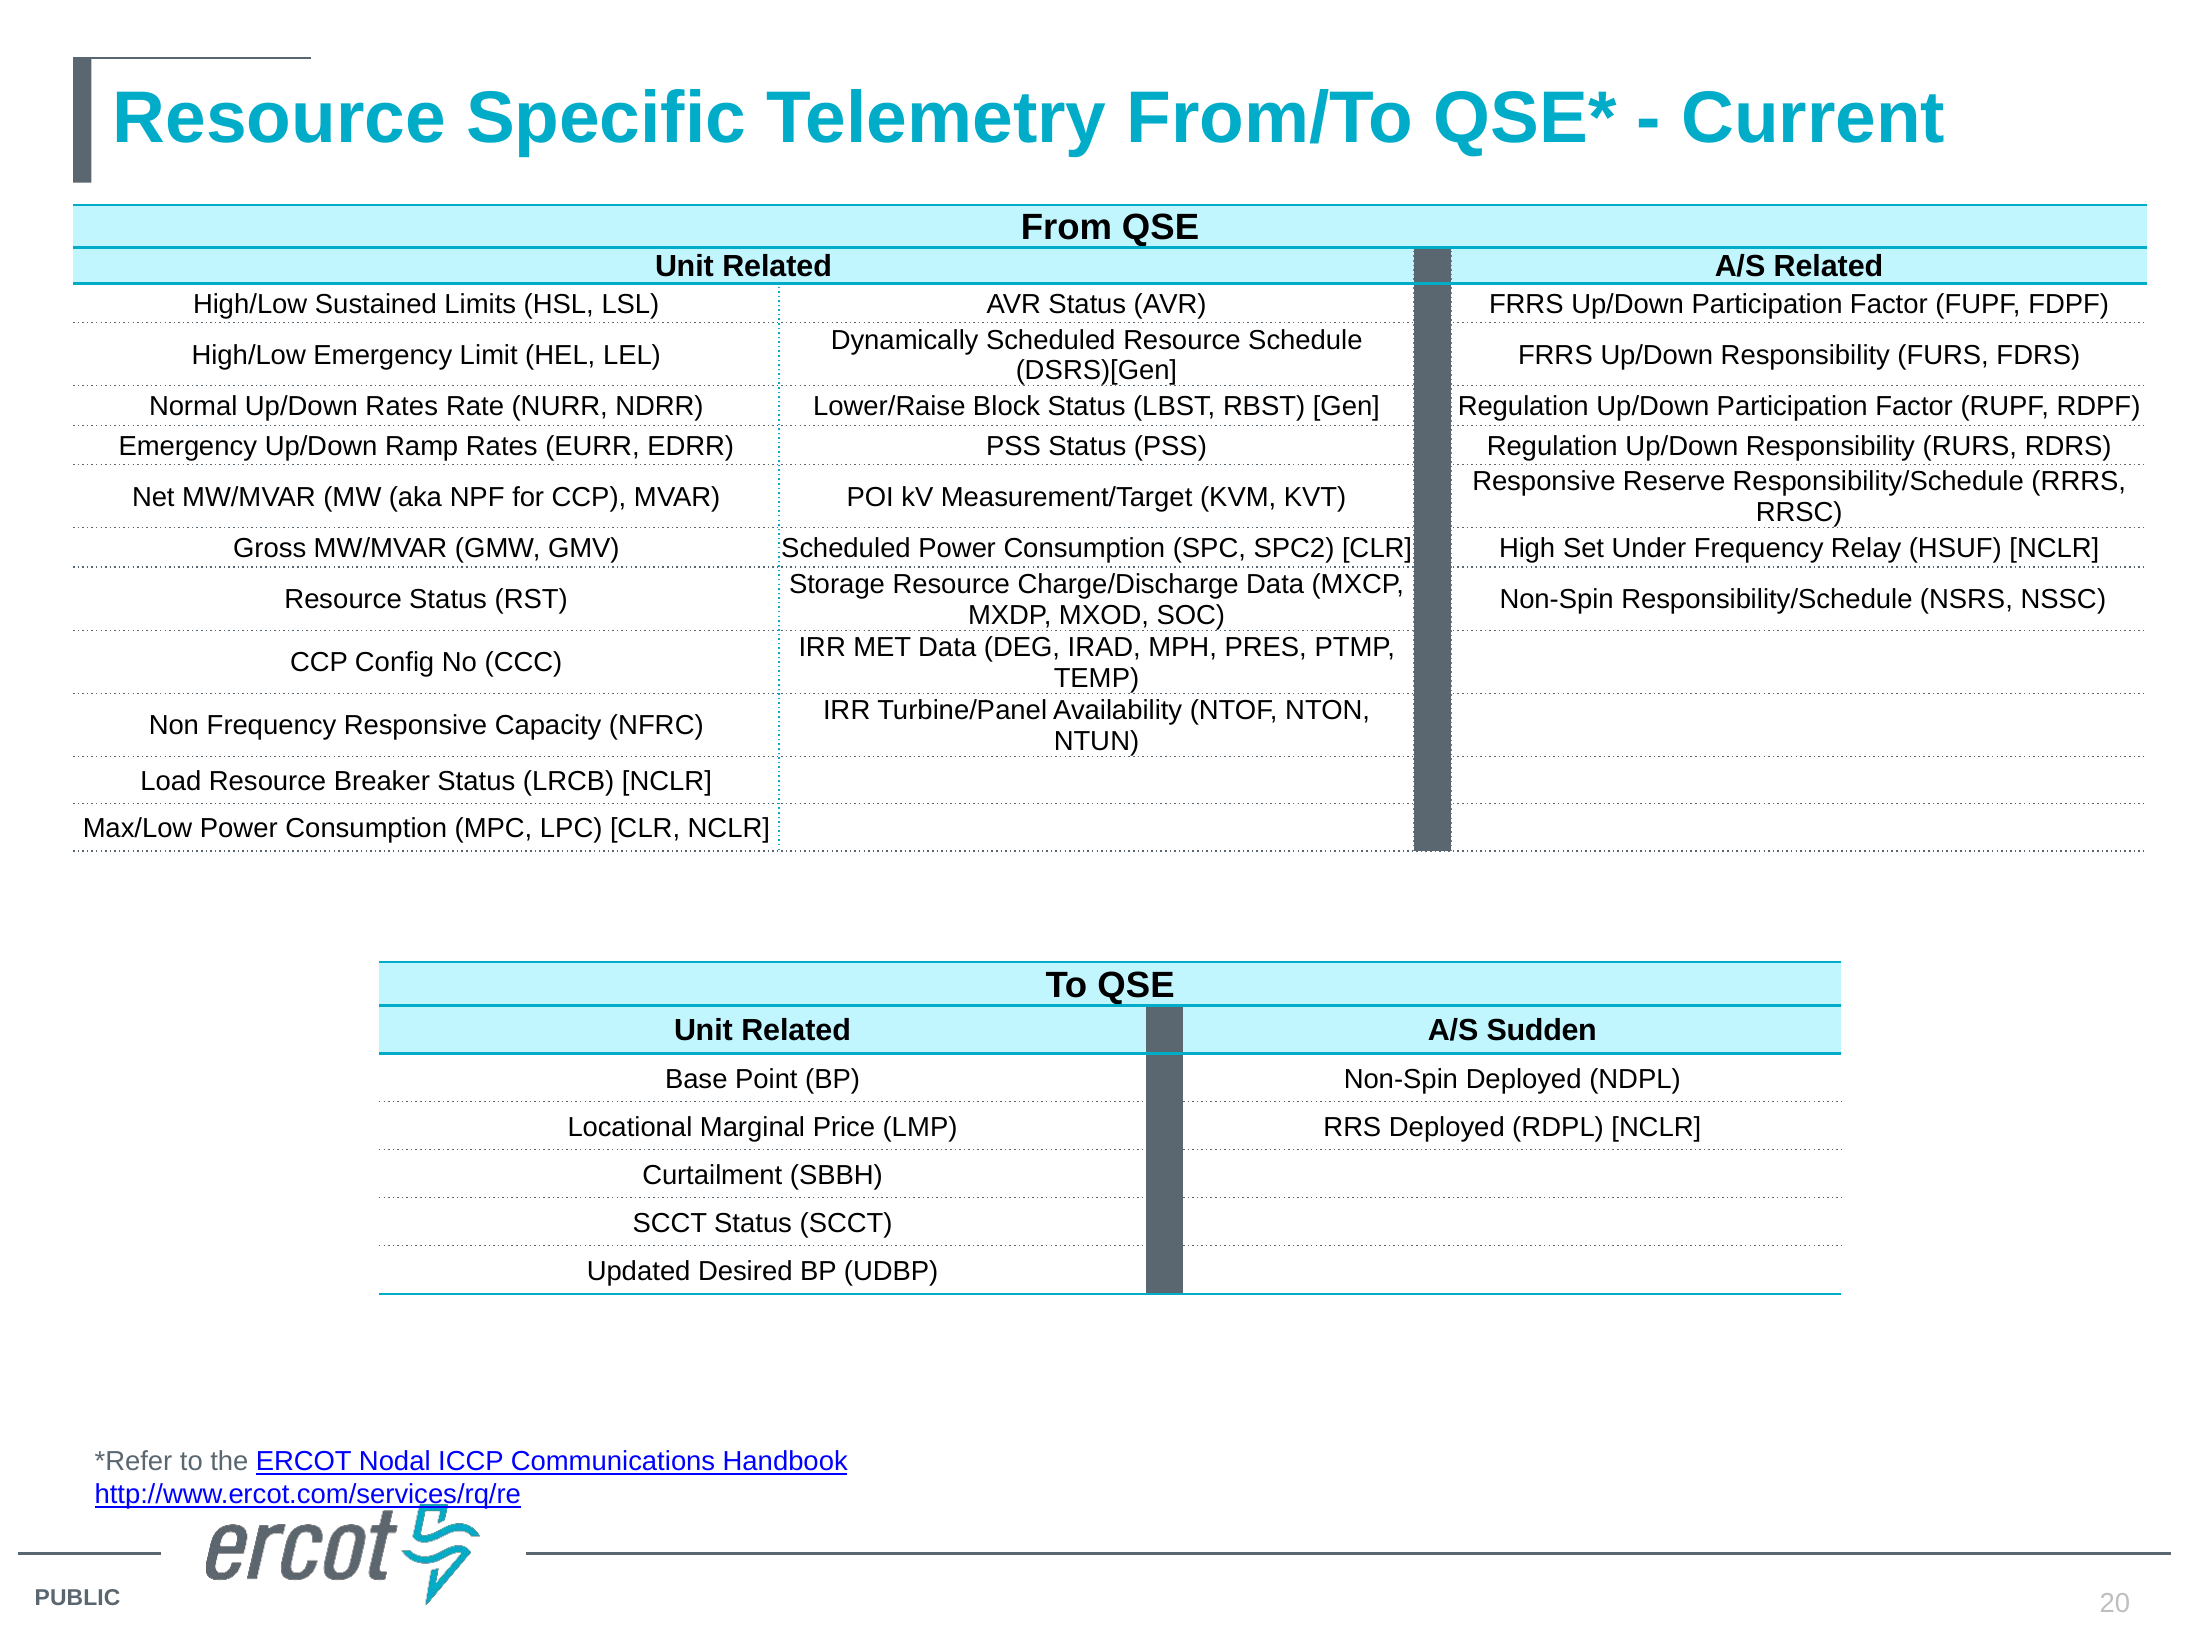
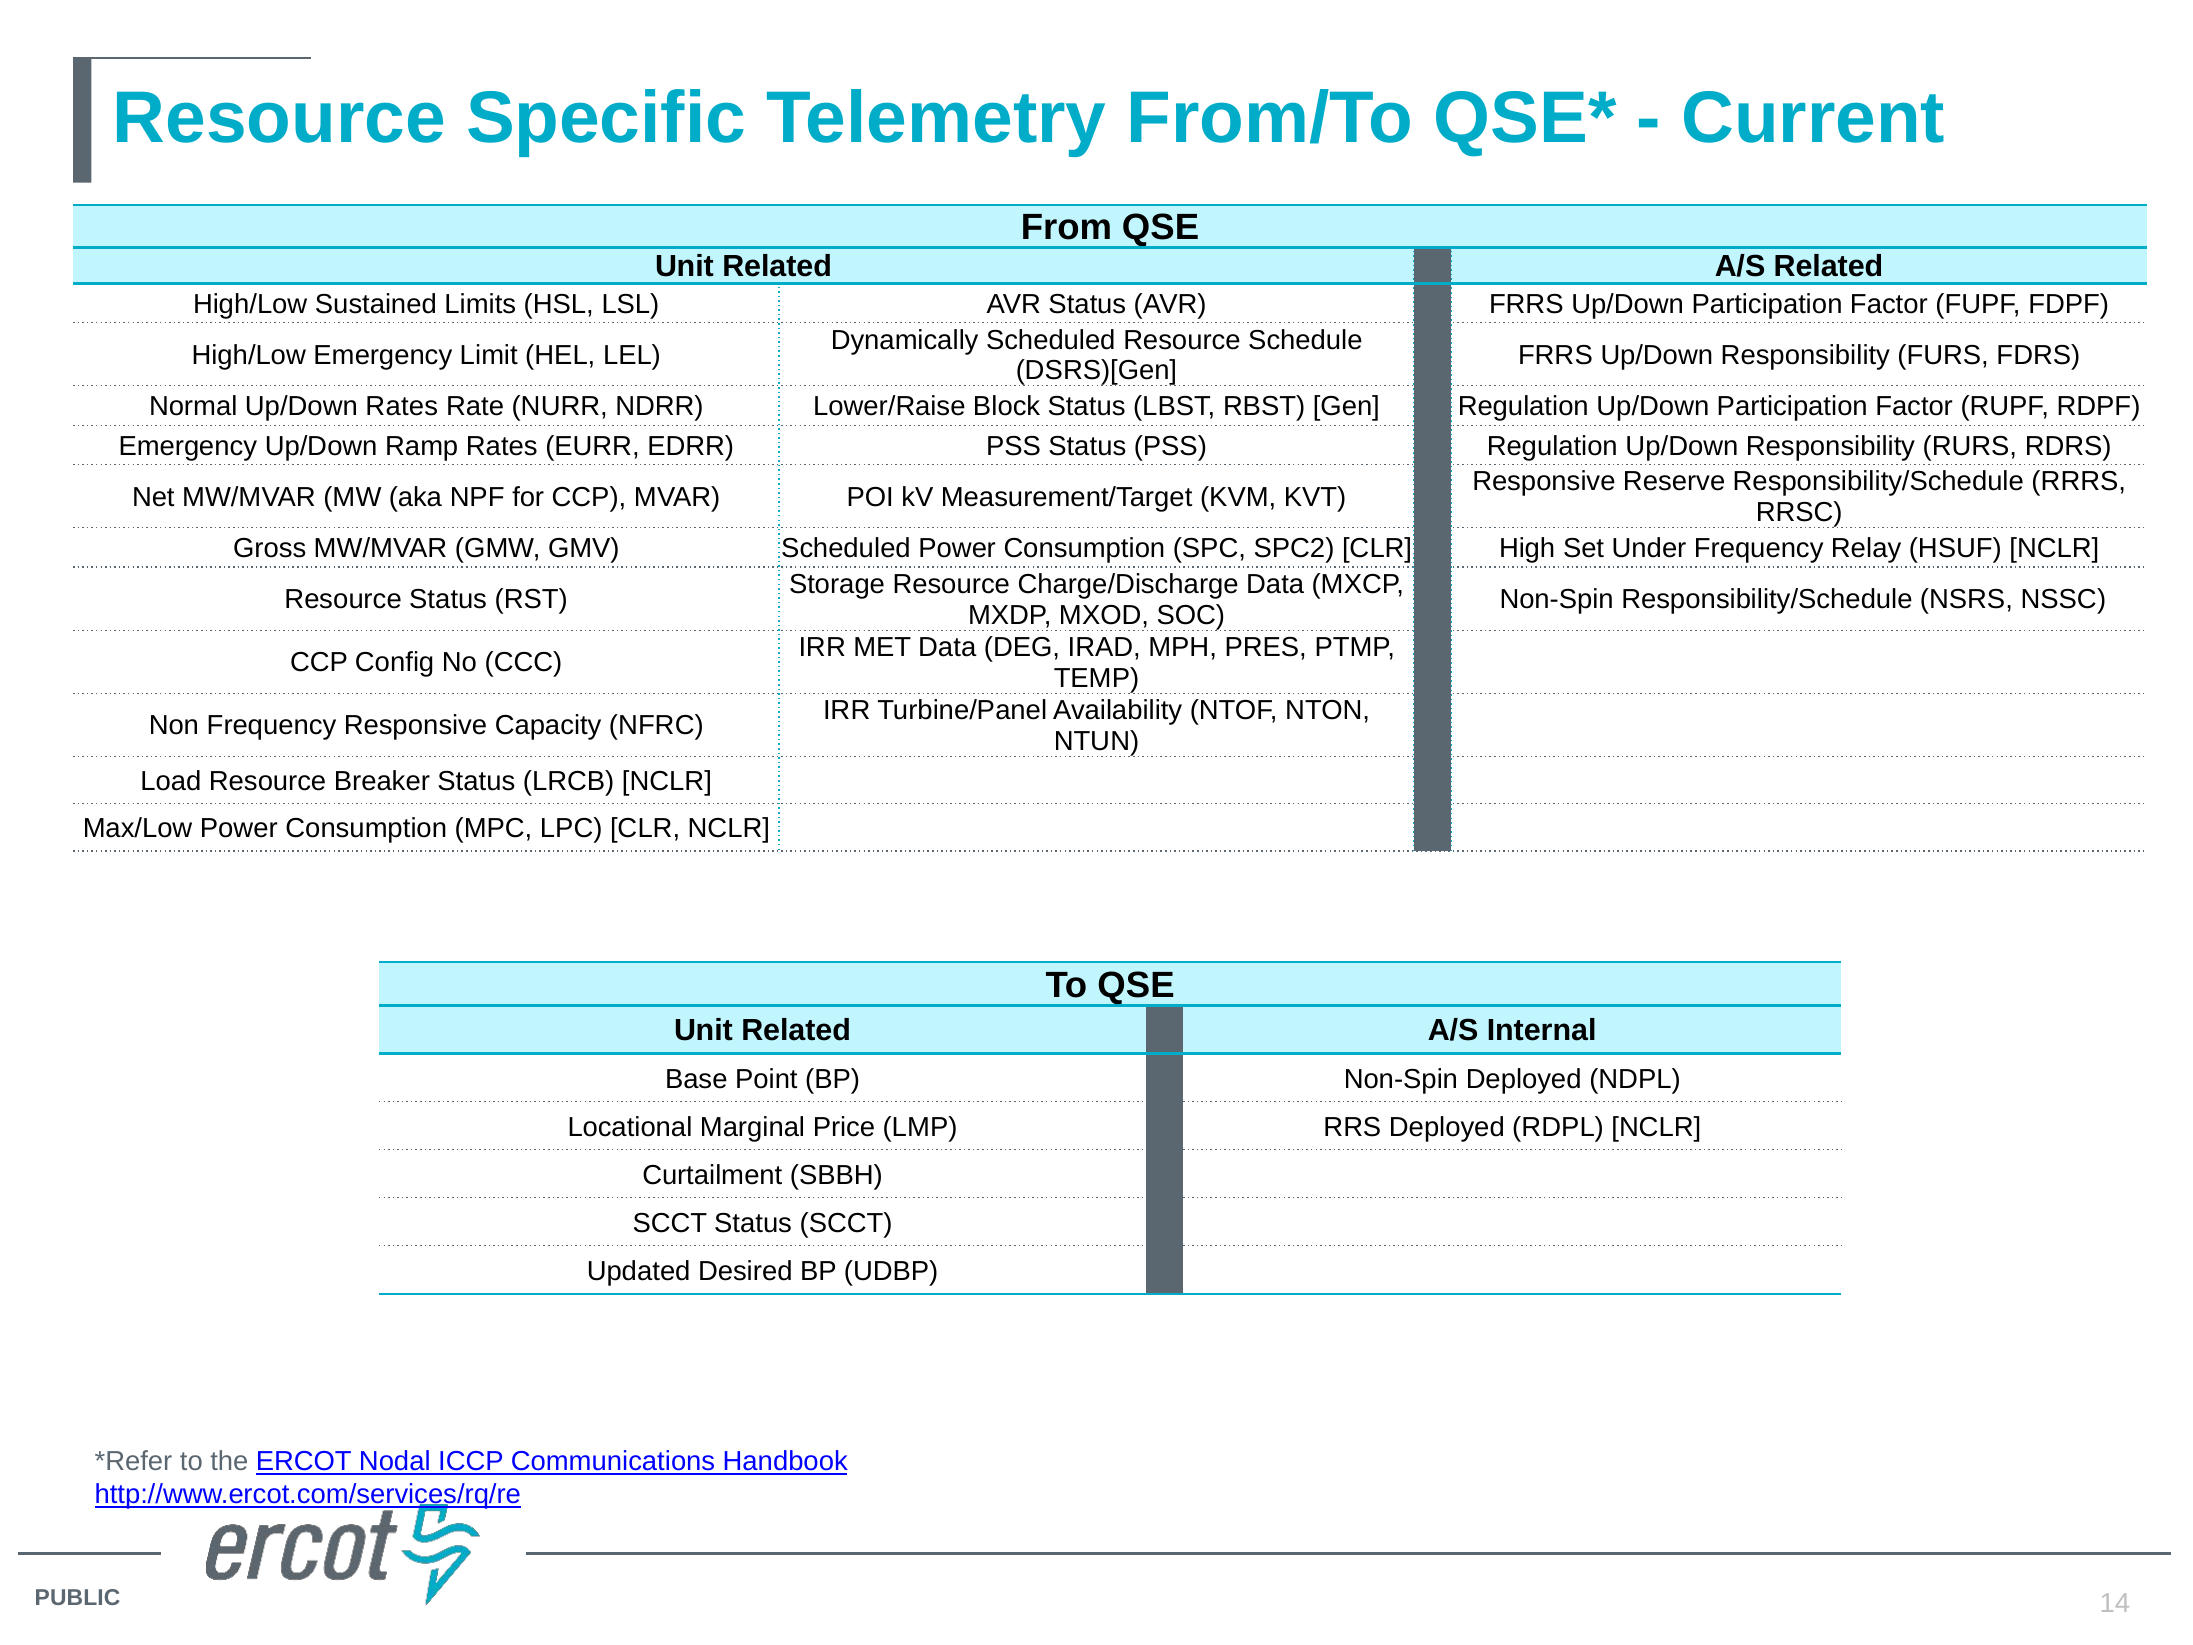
Sudden: Sudden -> Internal
20: 20 -> 14
